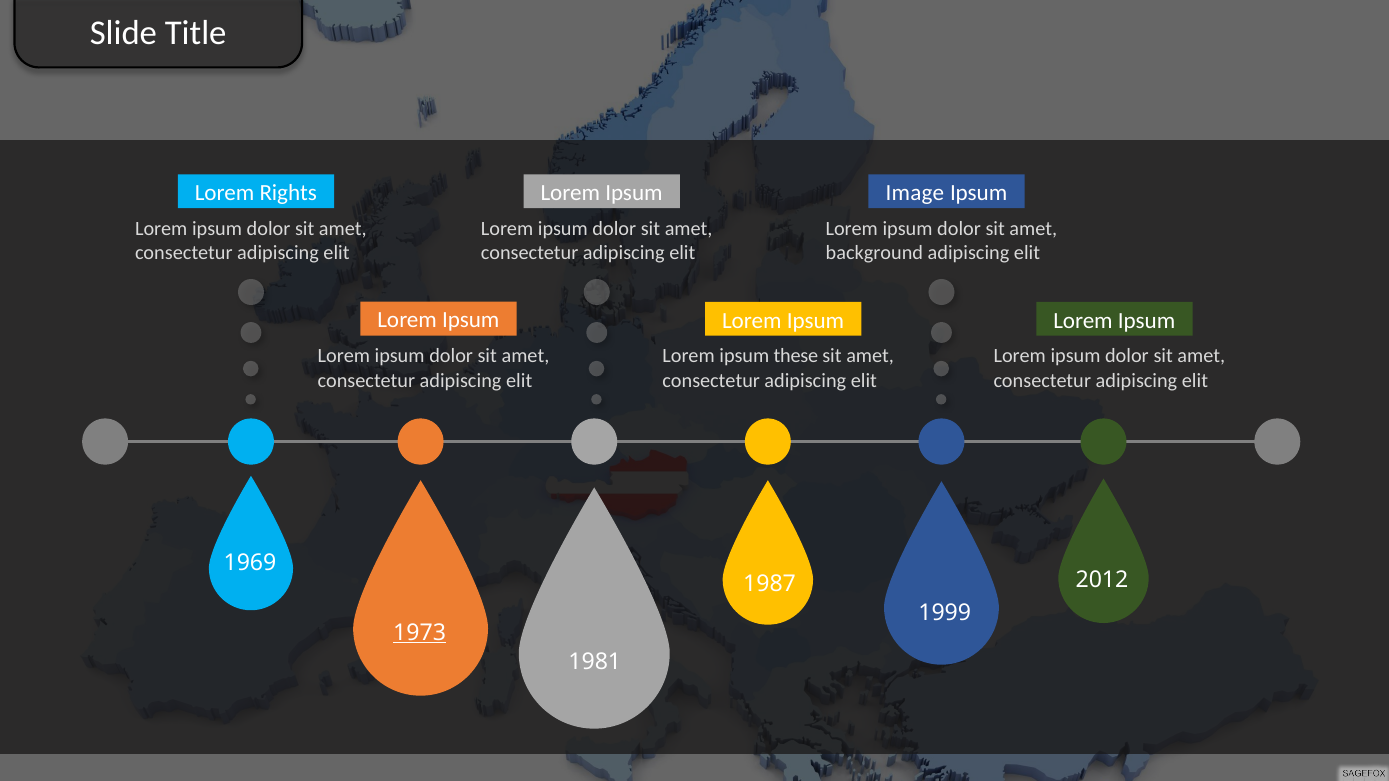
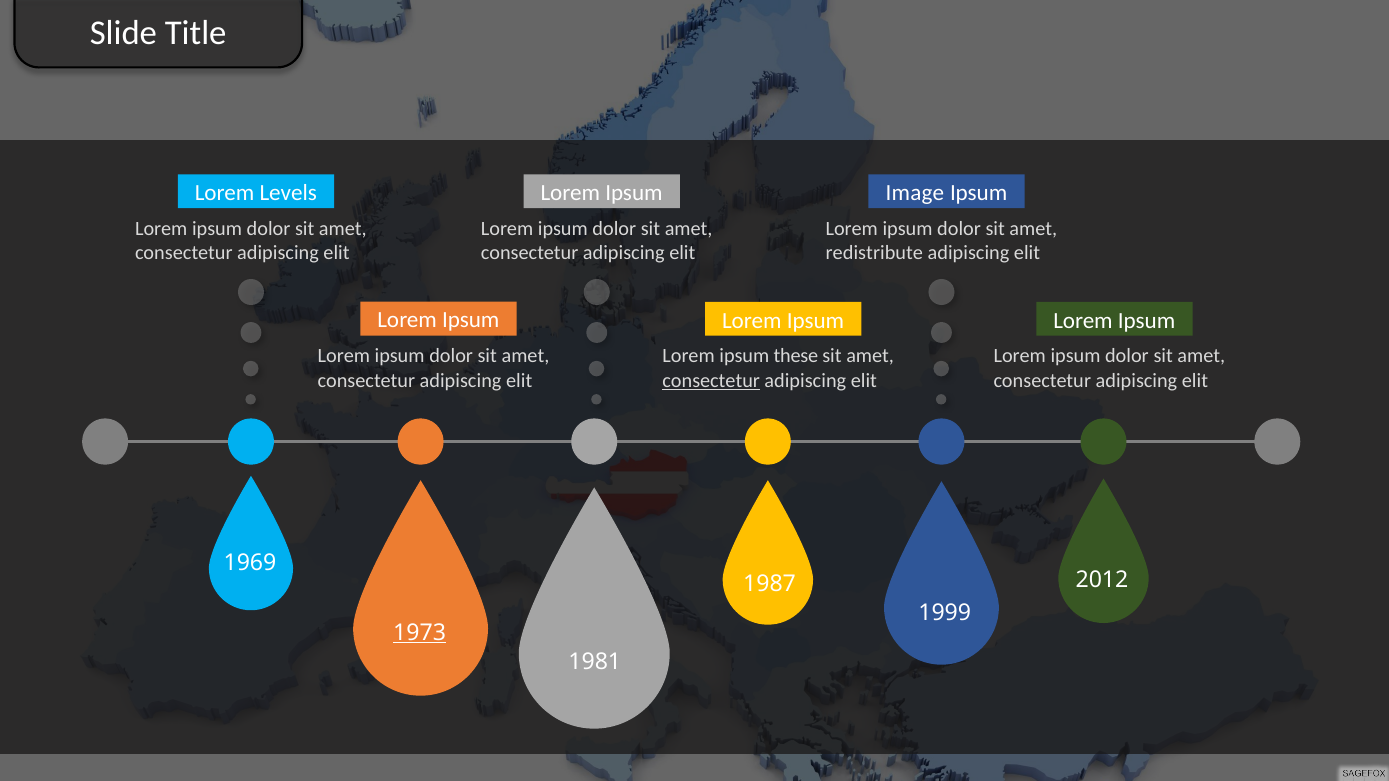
Rights: Rights -> Levels
background: background -> redistribute
consectetur at (711, 381) underline: none -> present
